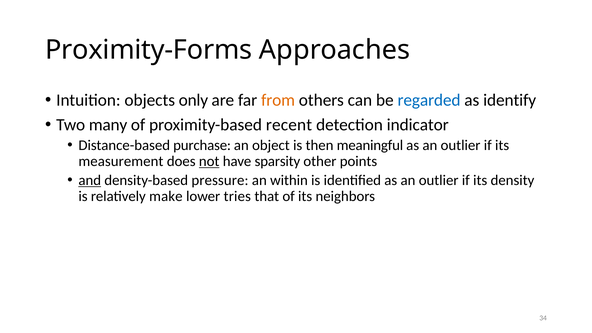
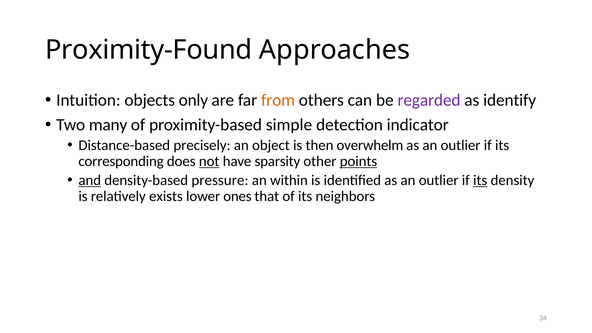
Proximity-Forms: Proximity-Forms -> Proximity-Found
regarded colour: blue -> purple
recent: recent -> simple
purchase: purchase -> precisely
meaningful: meaningful -> overwhelm
measurement: measurement -> corresponding
points underline: none -> present
its at (480, 180) underline: none -> present
make: make -> exists
tries: tries -> ones
